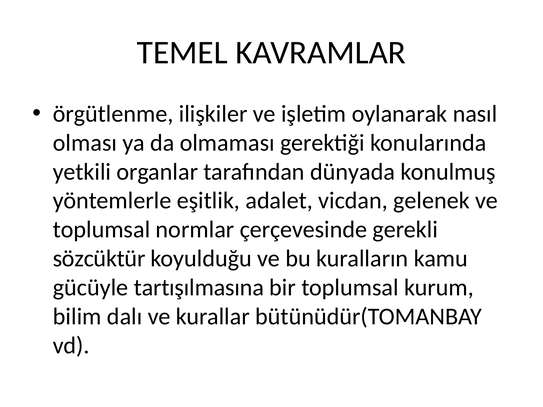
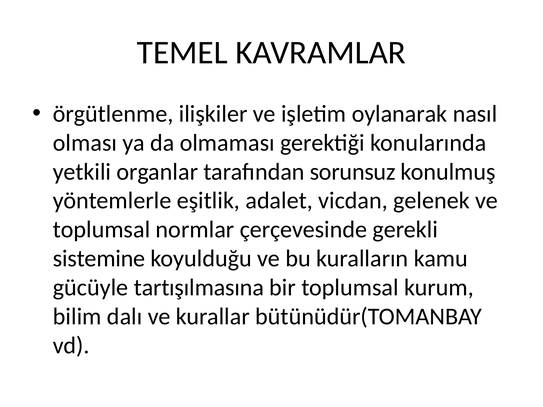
dünyada: dünyada -> sorunsuz
sözcüktür: sözcüktür -> sistemine
